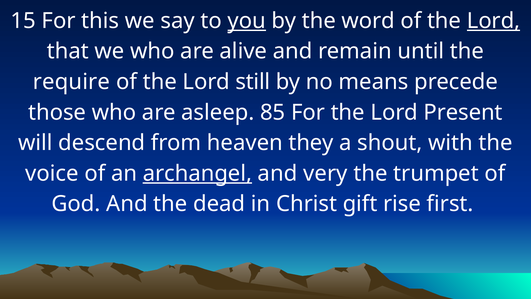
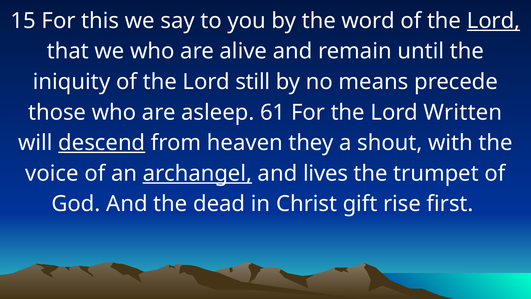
you underline: present -> none
require: require -> iniquity
85: 85 -> 61
Present: Present -> Written
descend underline: none -> present
very: very -> lives
